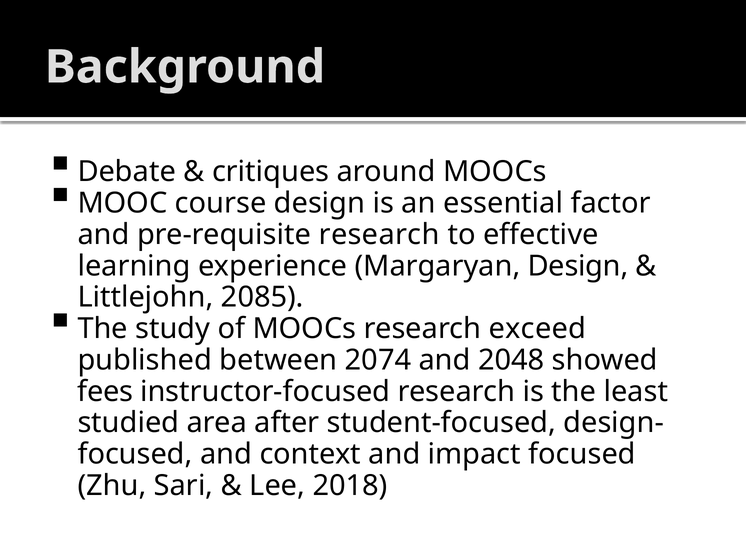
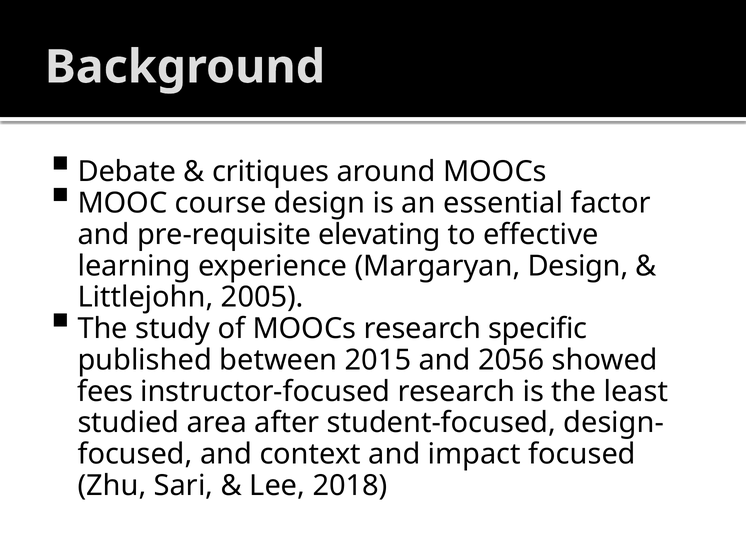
pre-requisite research: research -> elevating
2085: 2085 -> 2005
exceed: exceed -> specific
2074: 2074 -> 2015
2048: 2048 -> 2056
